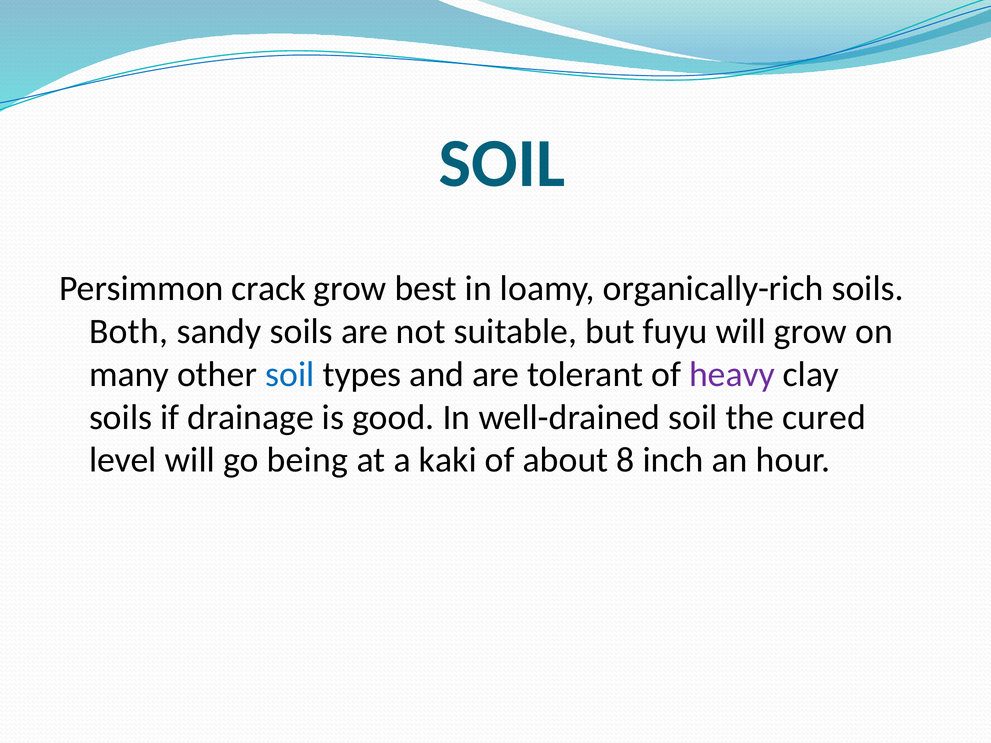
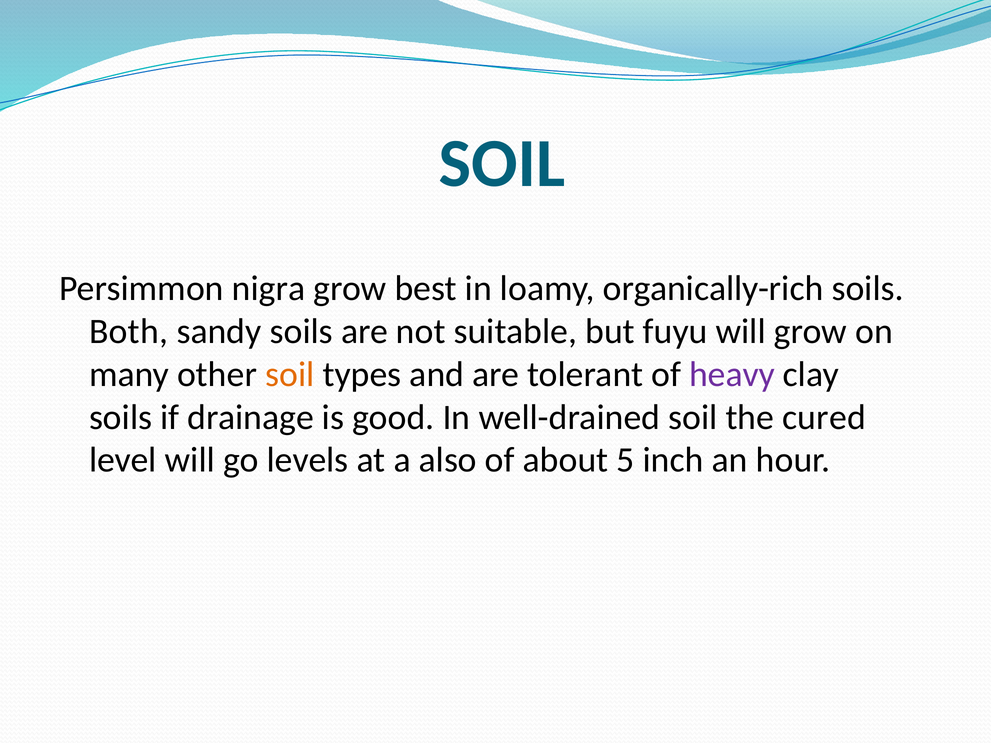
crack: crack -> nigra
soil at (290, 374) colour: blue -> orange
being: being -> levels
kaki: kaki -> also
8: 8 -> 5
